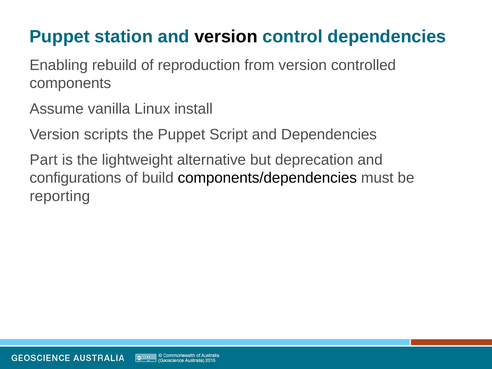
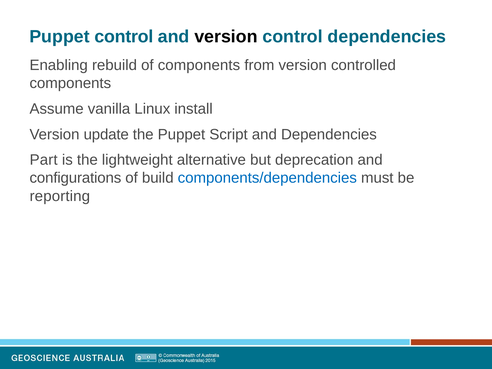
Puppet station: station -> control
of reproduction: reproduction -> components
scripts: scripts -> update
components/dependencies colour: black -> blue
